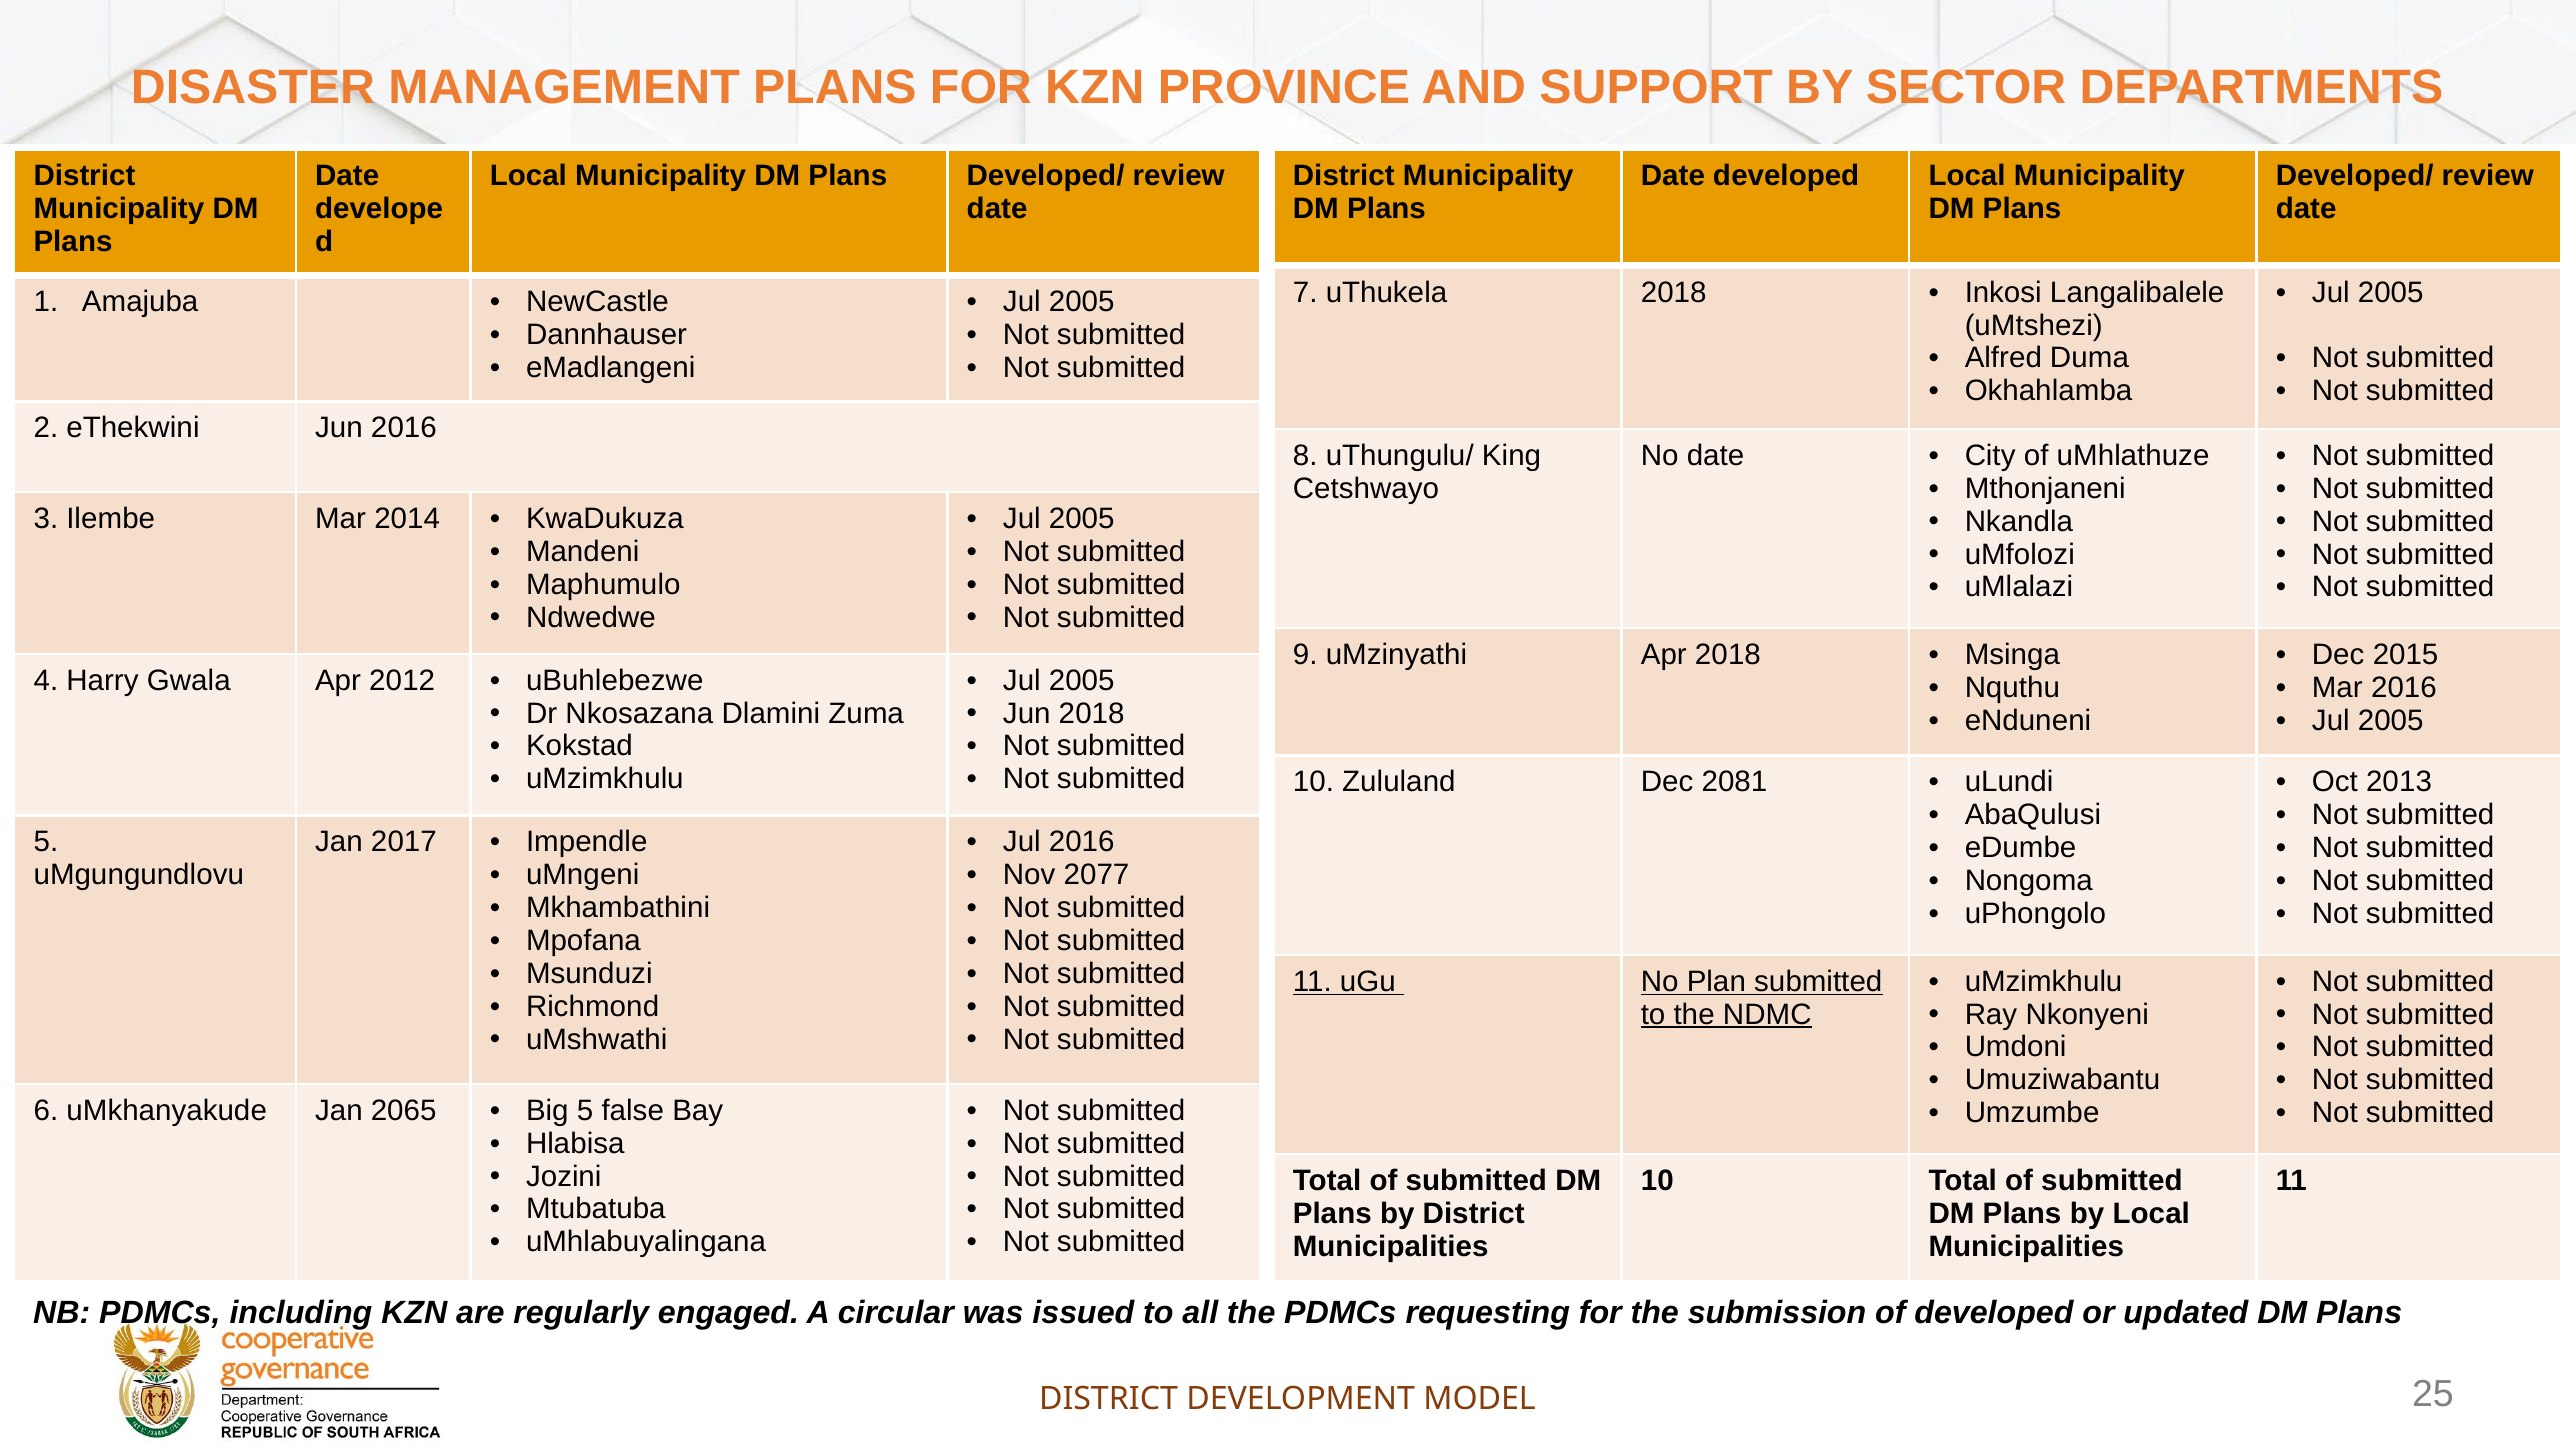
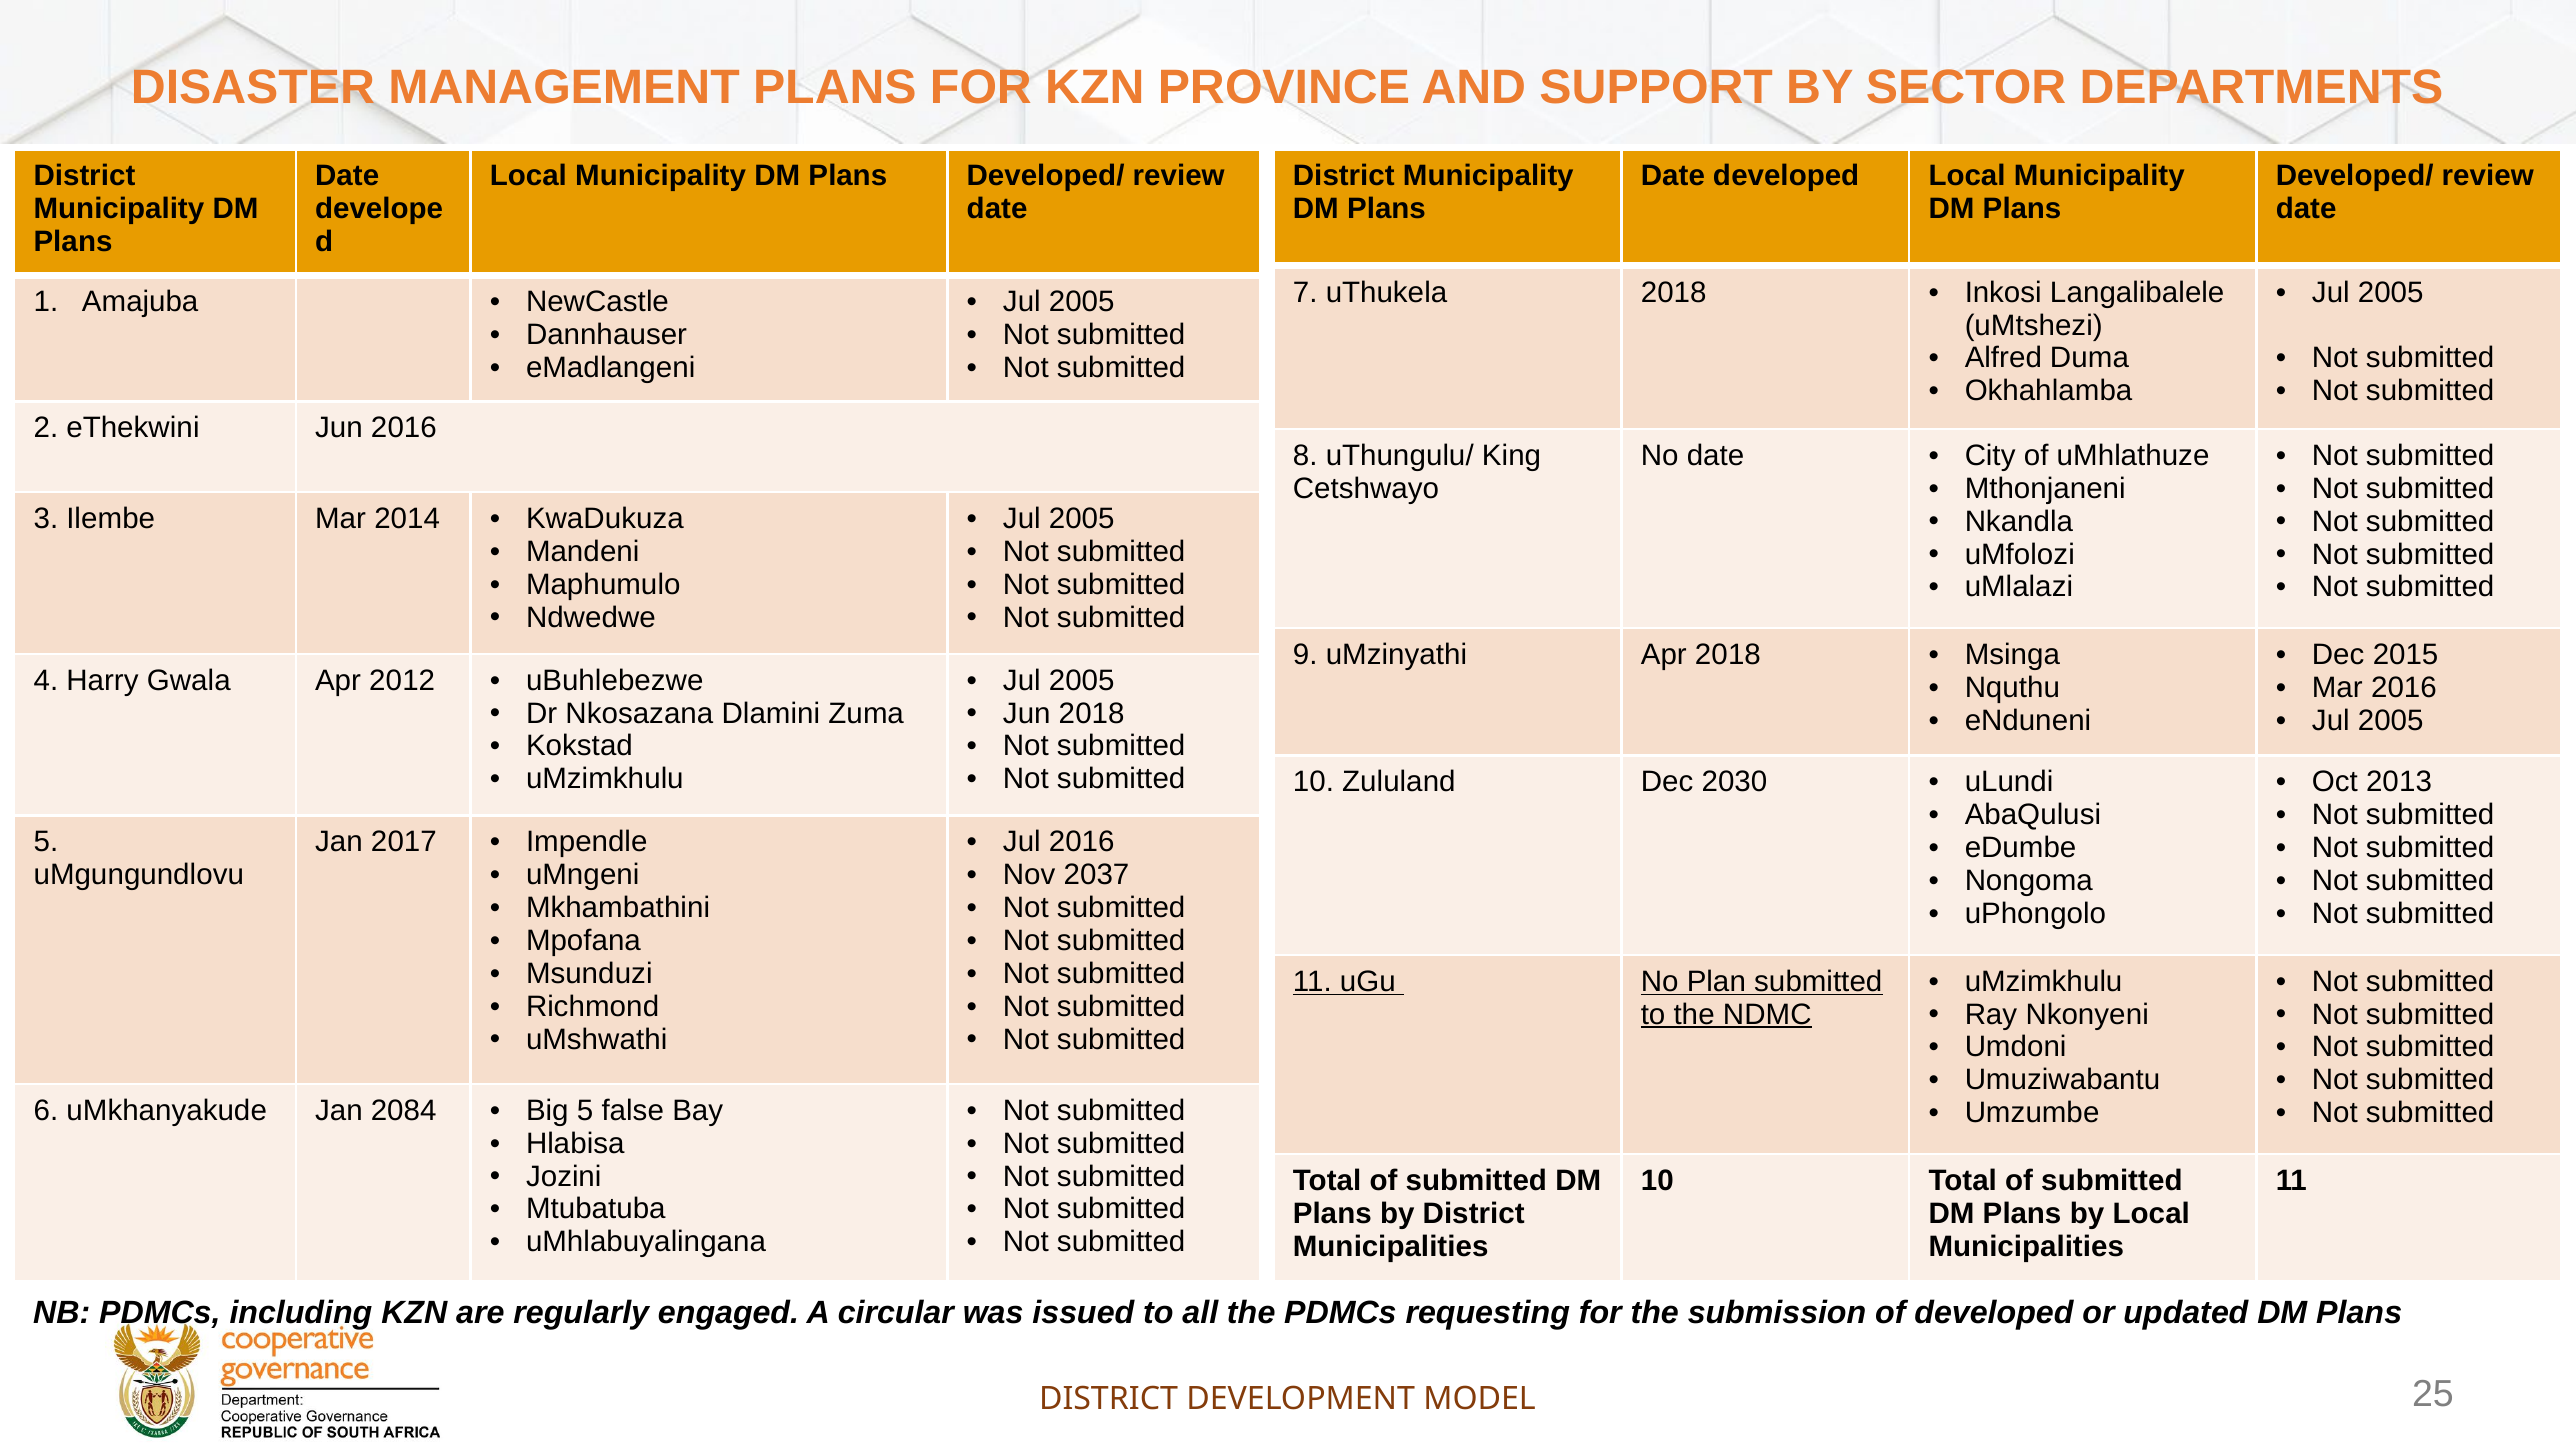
2081: 2081 -> 2030
2077: 2077 -> 2037
2065: 2065 -> 2084
